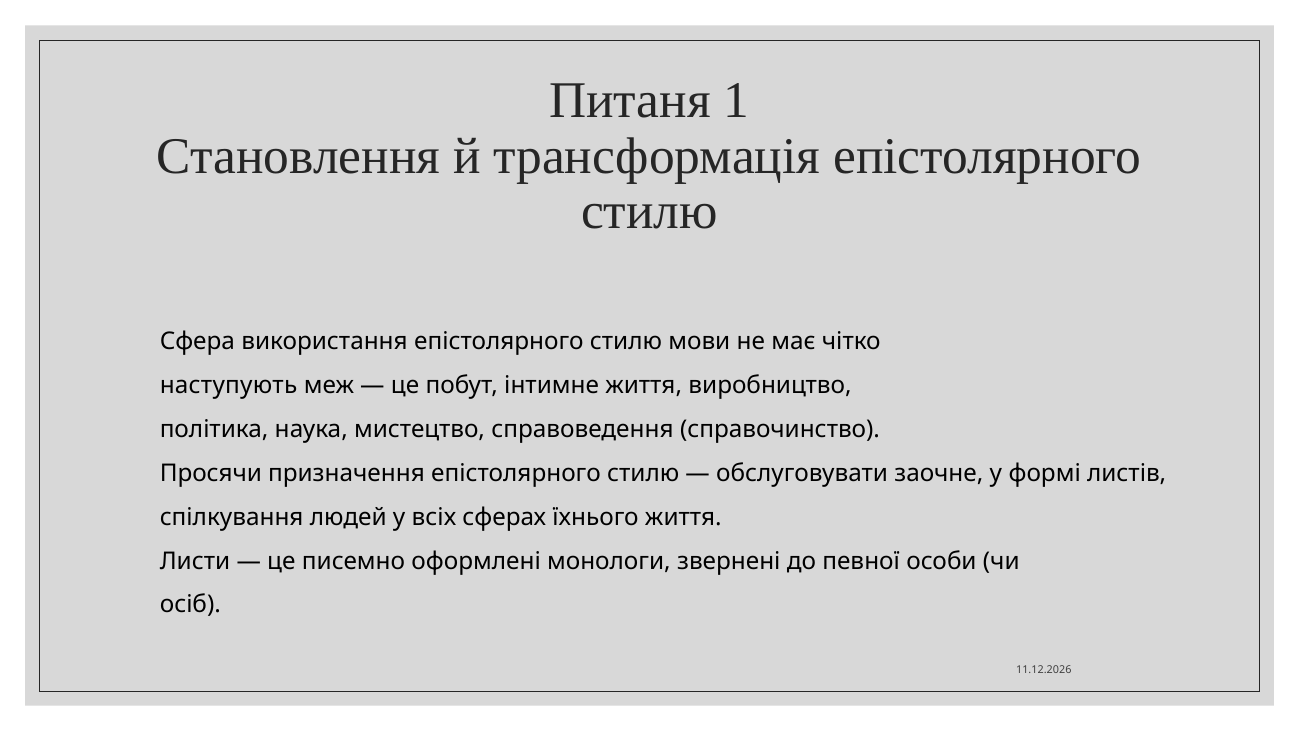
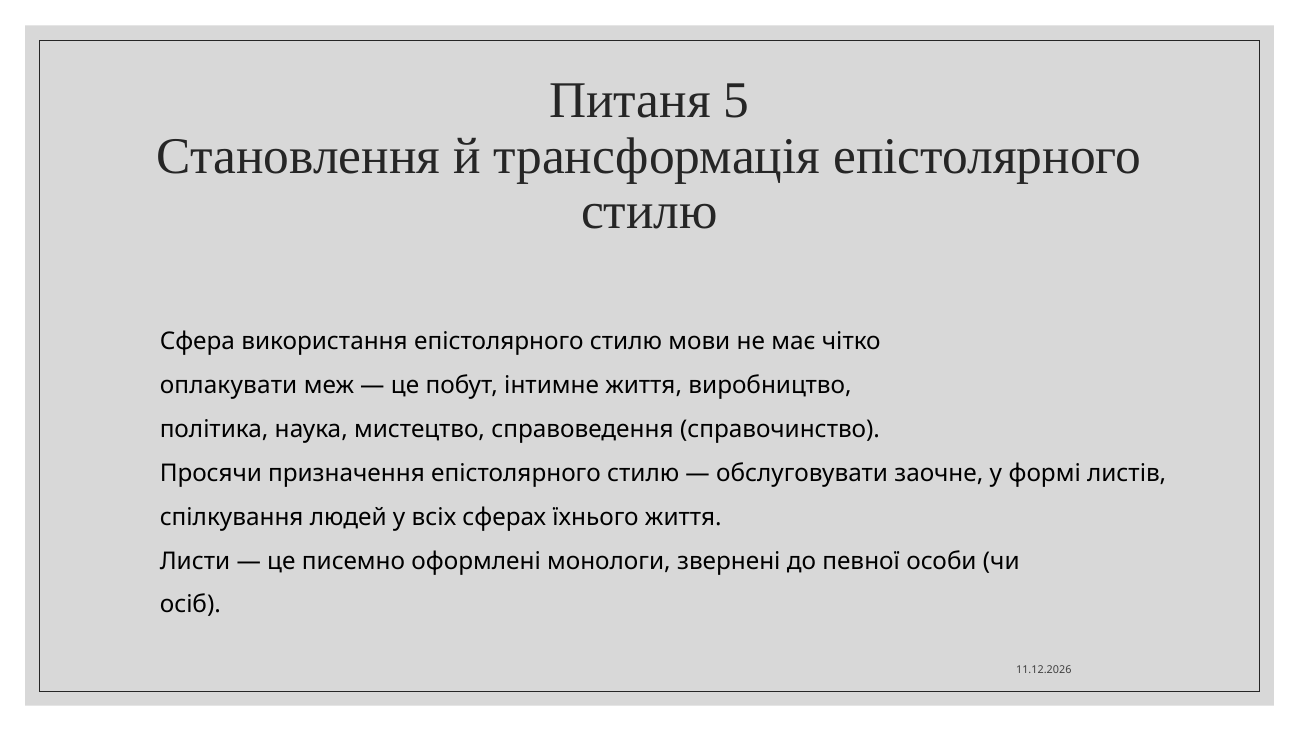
1: 1 -> 5
наступують: наступують -> оплакувати
